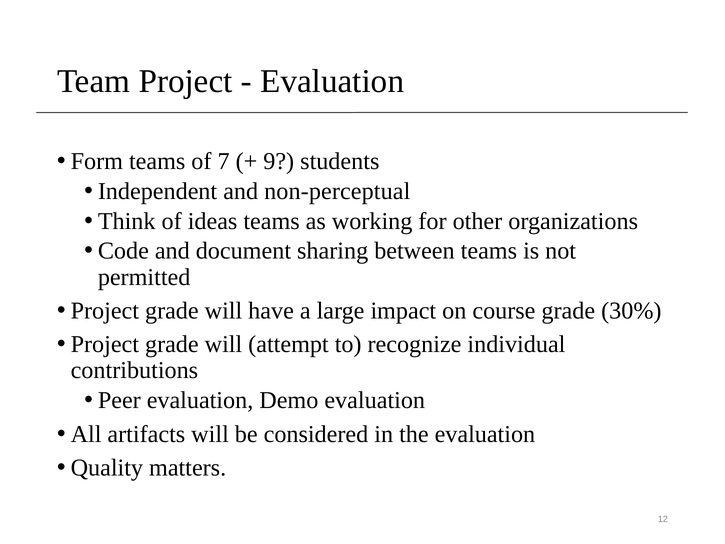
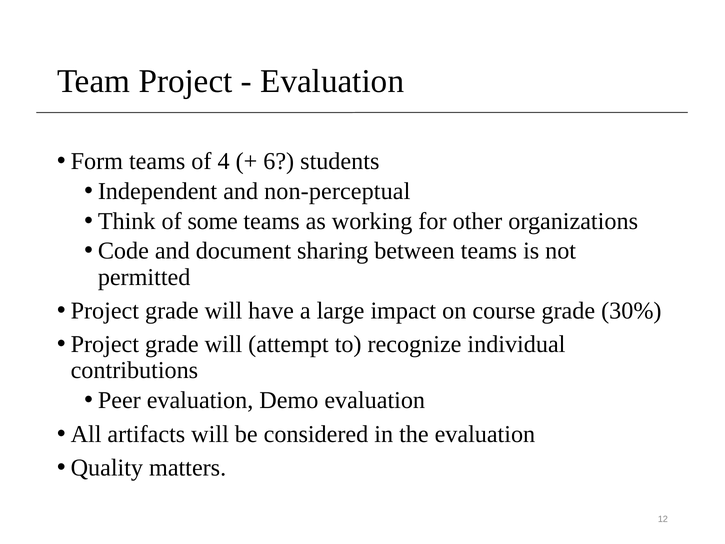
7: 7 -> 4
9: 9 -> 6
ideas: ideas -> some
